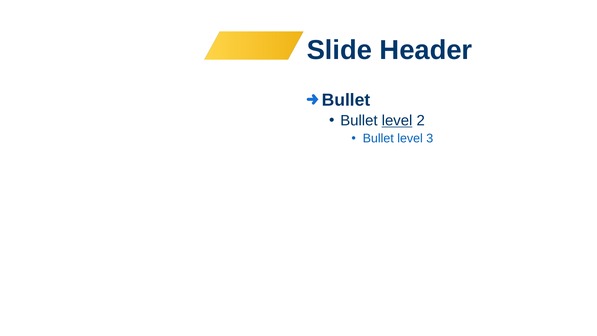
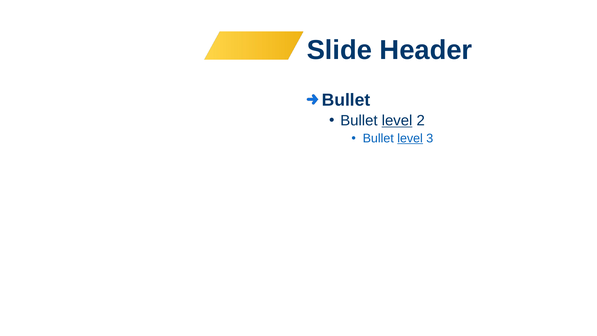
level at (410, 138) underline: none -> present
